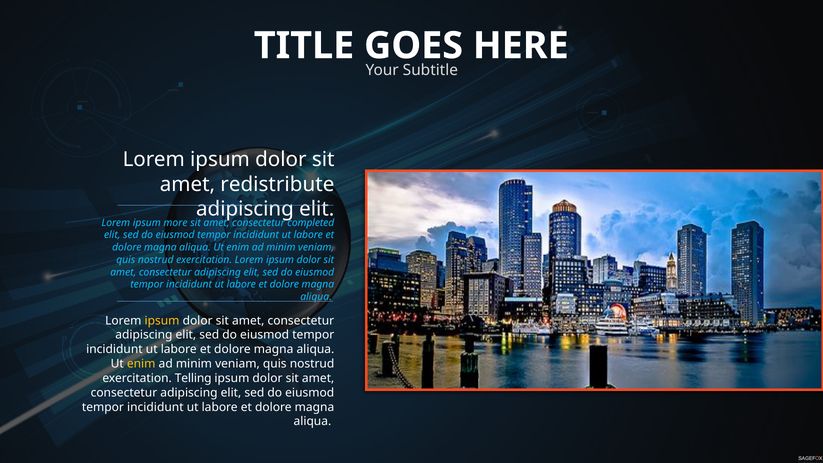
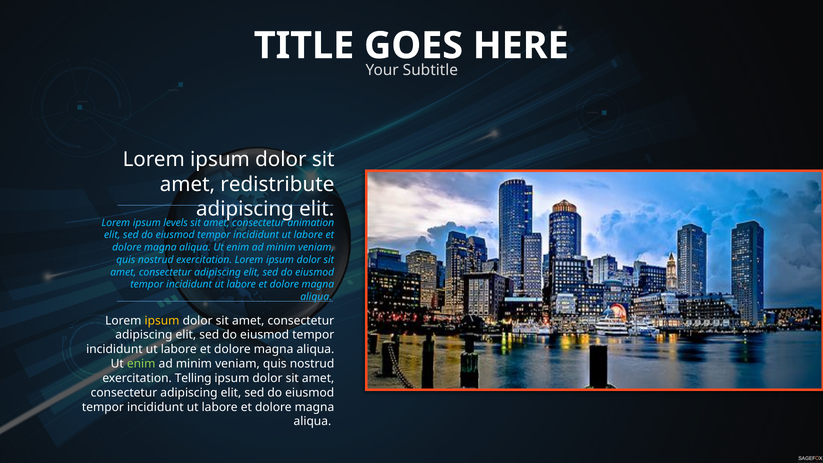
more: more -> levels
completed: completed -> animation
enim at (141, 364) colour: yellow -> light green
